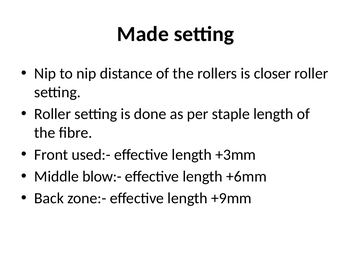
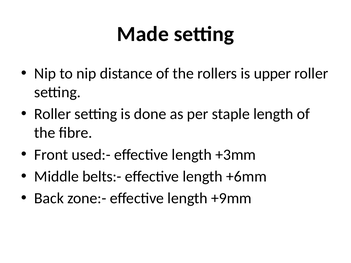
closer: closer -> upper
blow:-: blow:- -> belts:-
